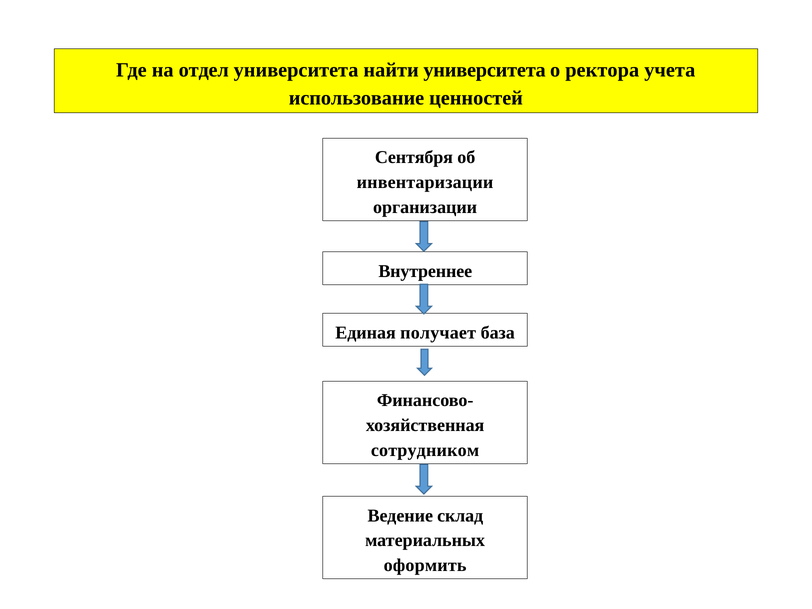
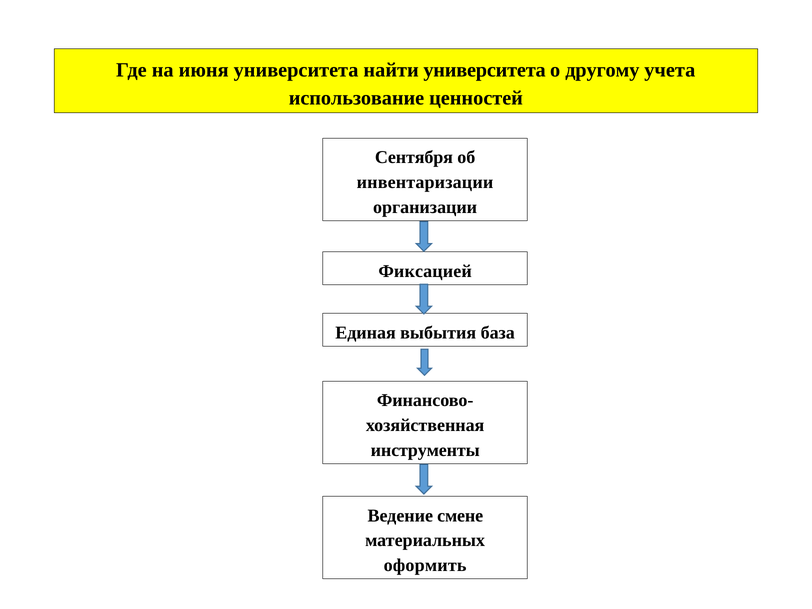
отдел: отдел -> июня
ректора: ректора -> другому
Внутреннее: Внутреннее -> Фиксацией
получает: получает -> выбытия
сотрудником: сотрудником -> инструменты
склад: склад -> смене
